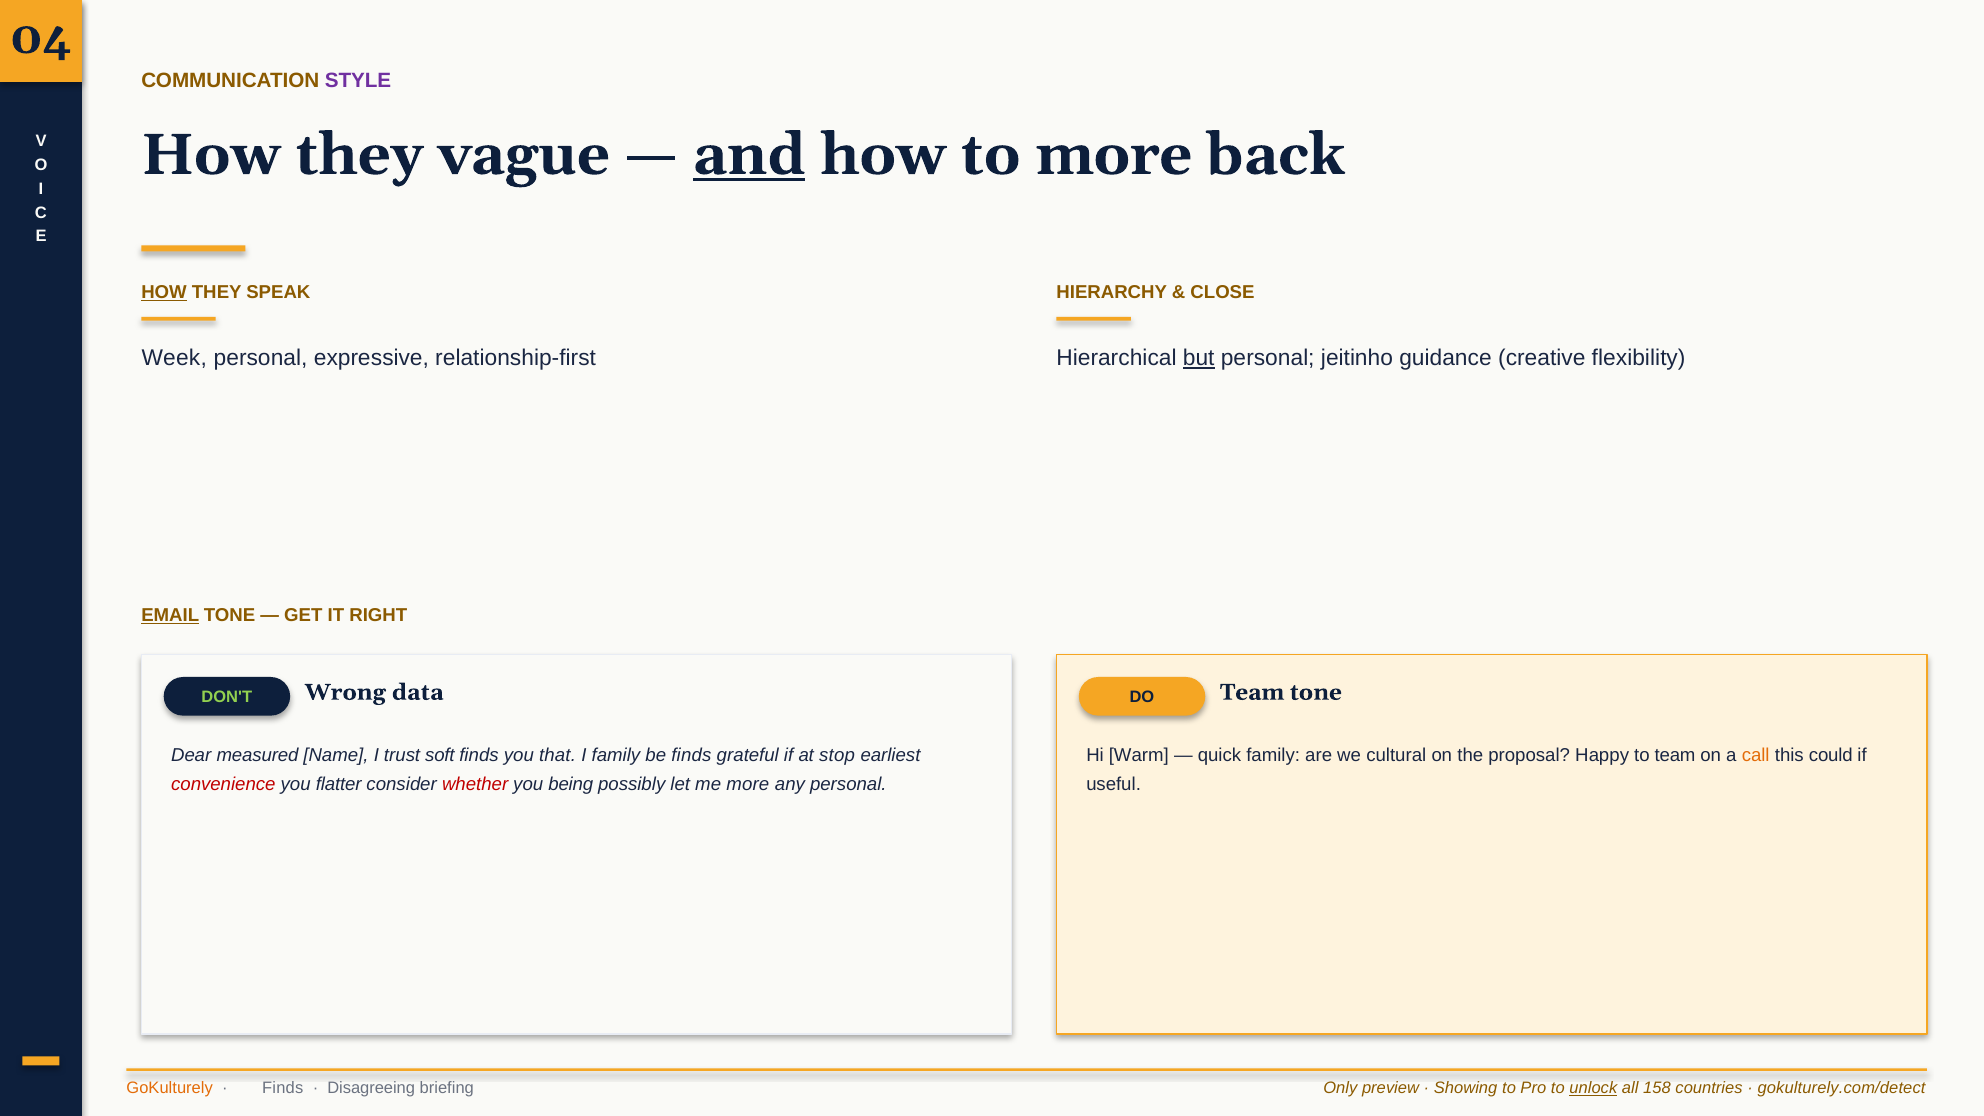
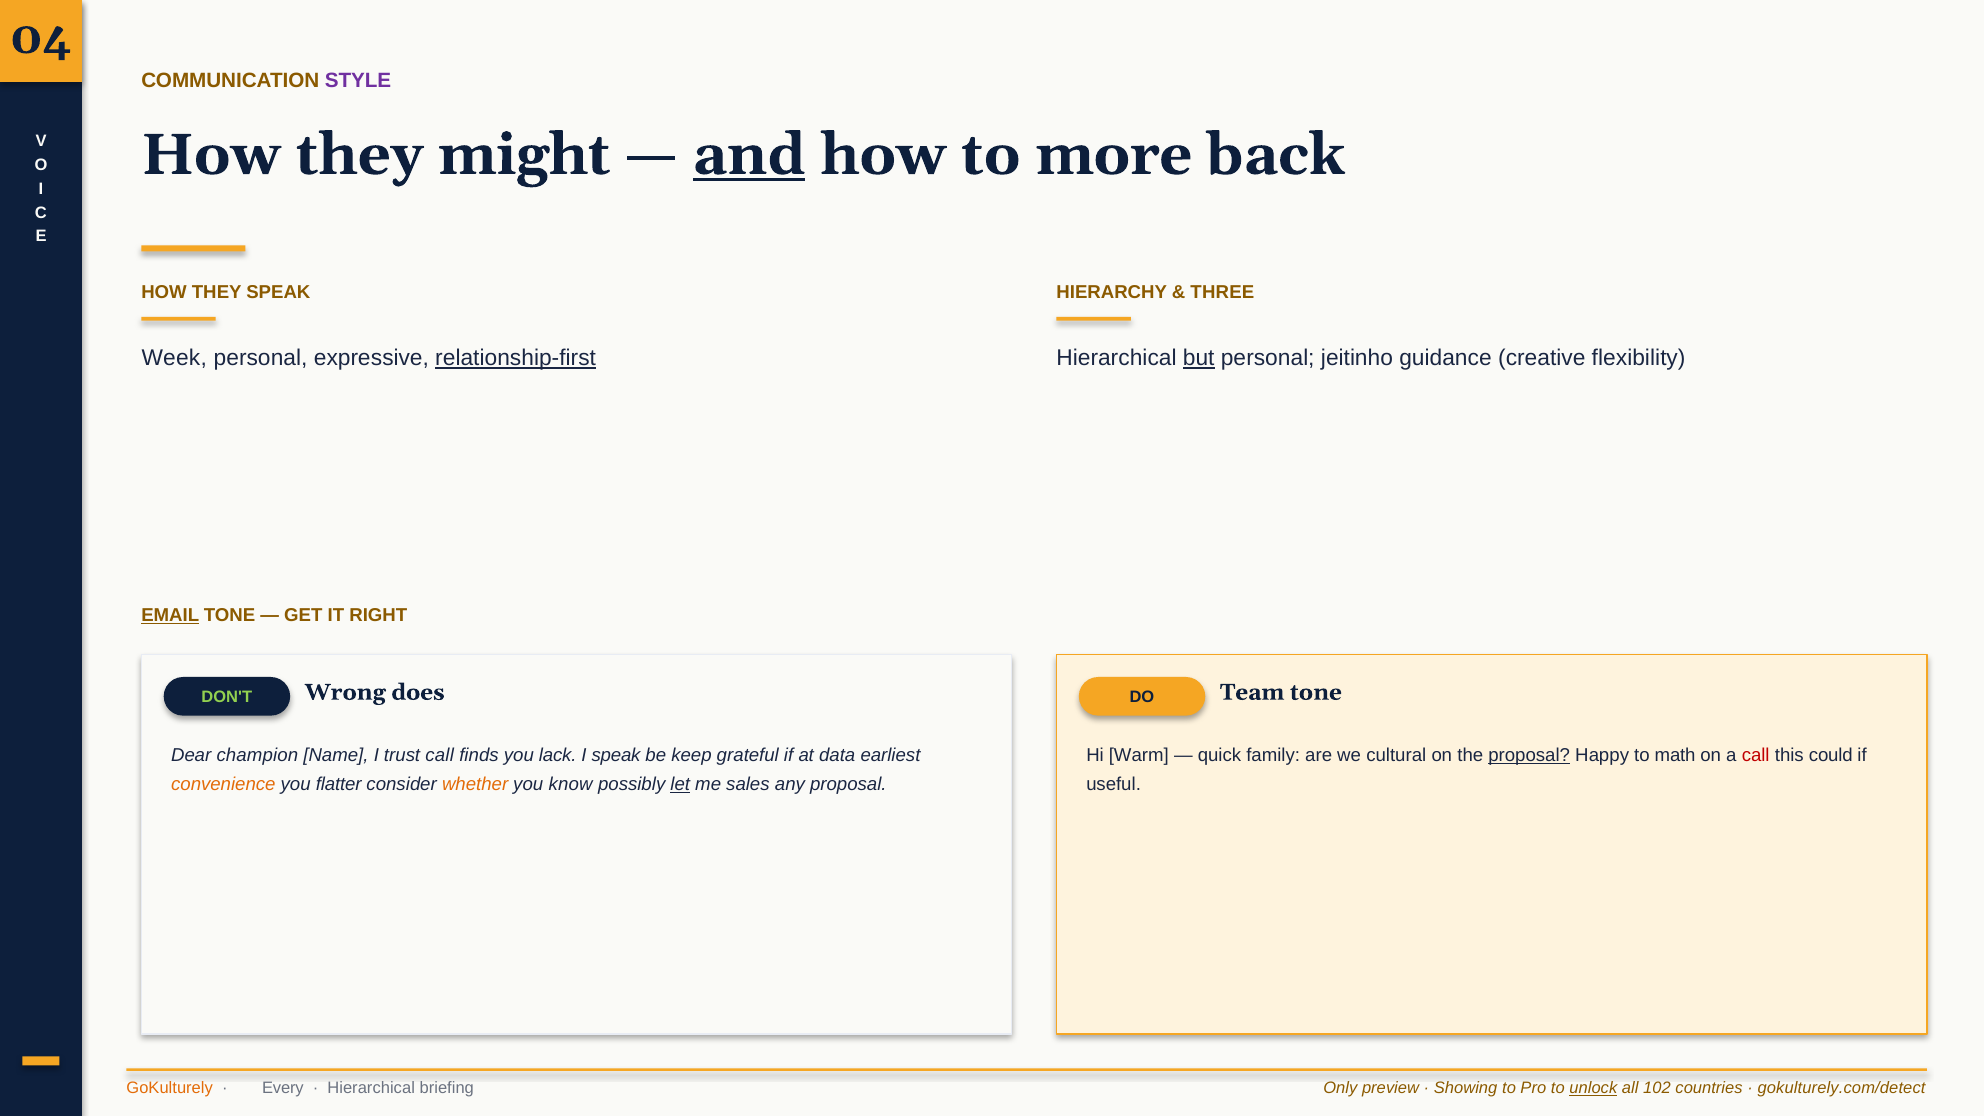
vague: vague -> might
HOW at (164, 292) underline: present -> none
CLOSE: CLOSE -> THREE
relationship-first underline: none -> present
data: data -> does
measured: measured -> champion
trust soft: soft -> call
that: that -> lack
I family: family -> speak
be finds: finds -> keep
stop: stop -> data
proposal at (1529, 756) underline: none -> present
to team: team -> math
call at (1756, 756) colour: orange -> red
convenience colour: red -> orange
whether colour: red -> orange
being: being -> know
let underline: none -> present
me more: more -> sales
any personal: personal -> proposal
Finds at (283, 1088): Finds -> Every
Disagreeing at (371, 1088): Disagreeing -> Hierarchical
158: 158 -> 102
